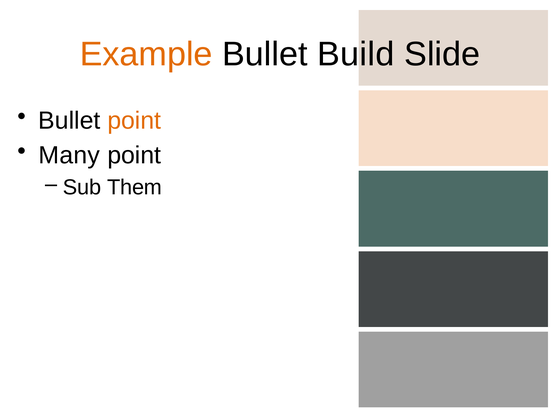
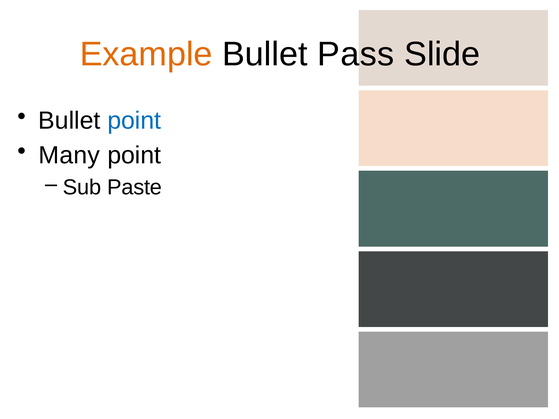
Build: Build -> Pass
point at (134, 121) colour: orange -> blue
Them: Them -> Paste
